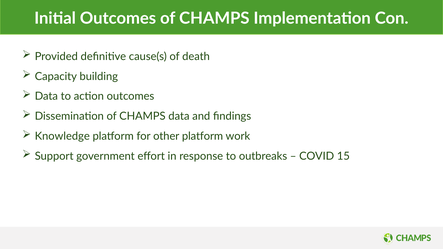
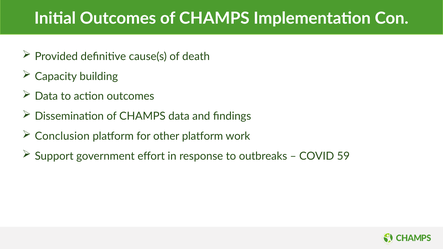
Knowledge: Knowledge -> Conclusion
15: 15 -> 59
